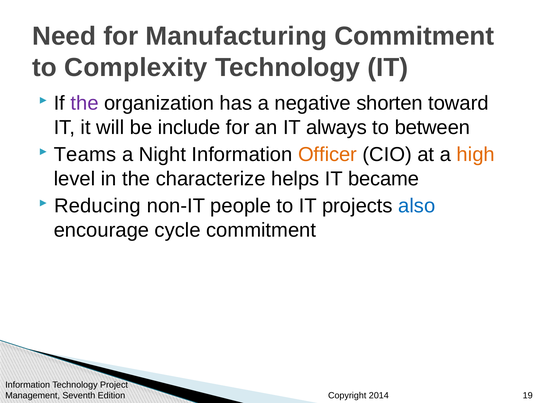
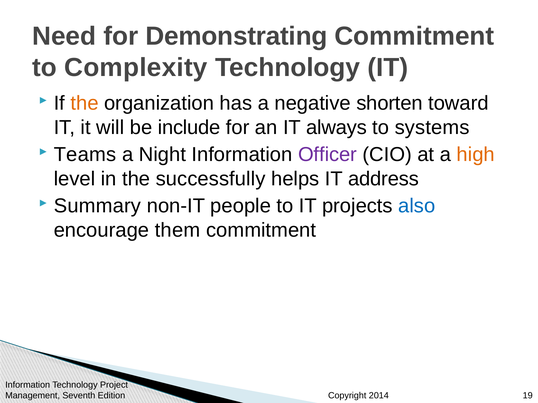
Manufacturing: Manufacturing -> Demonstrating
the at (85, 103) colour: purple -> orange
between: between -> systems
Officer colour: orange -> purple
characterize: characterize -> successfully
became: became -> address
Reducing: Reducing -> Summary
cycle: cycle -> them
